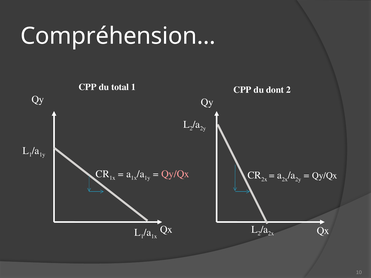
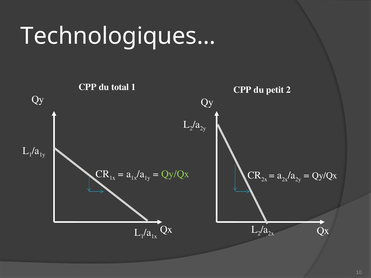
Compréhension…: Compréhension… -> Technologiques…
dont: dont -> petit
Qy/Qx at (175, 174) colour: pink -> light green
